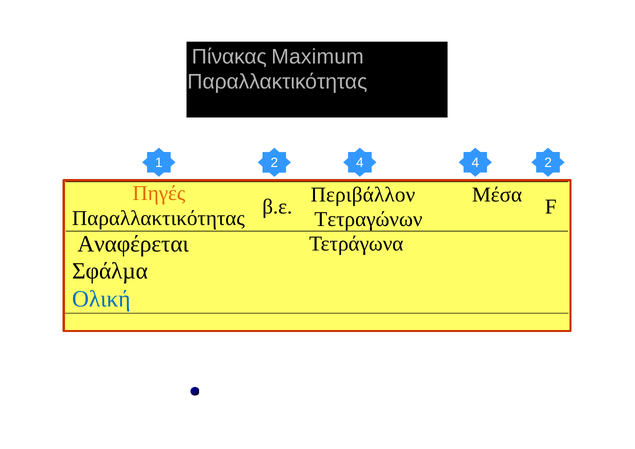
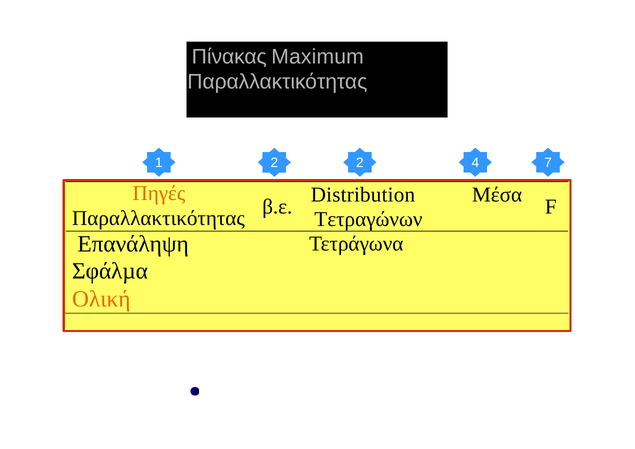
2 4: 4 -> 2
4 2: 2 -> 7
Περιβάλλον: Περιβάλλον -> Distribution
Αναφέρεται: Αναφέρεται -> Επανάληψη
Ολική colour: blue -> orange
